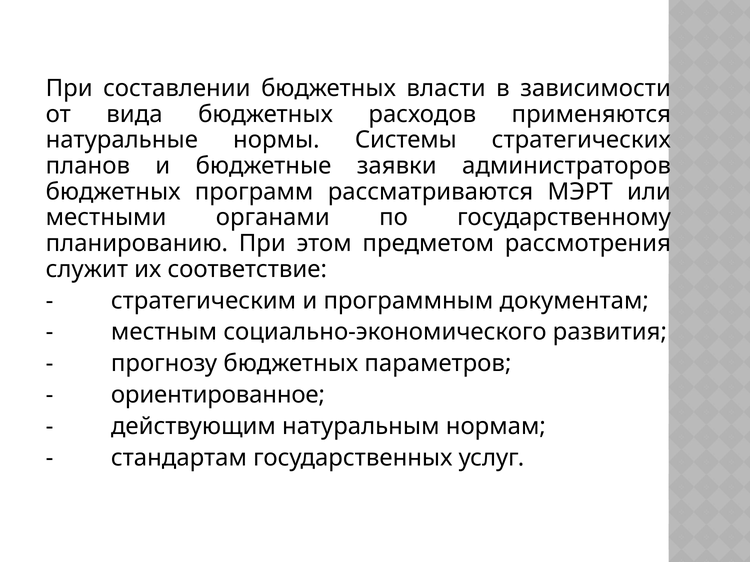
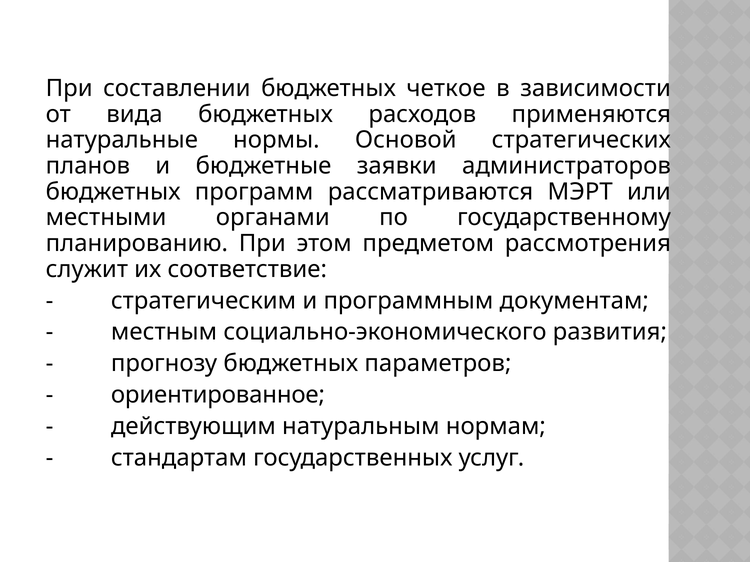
власти: власти -> четкое
Системы: Системы -> Основой
